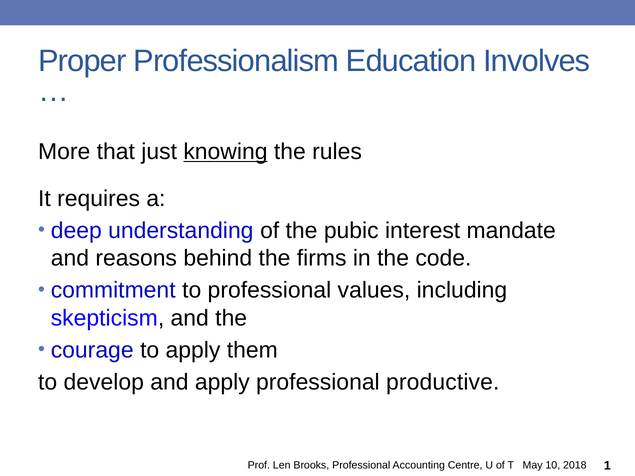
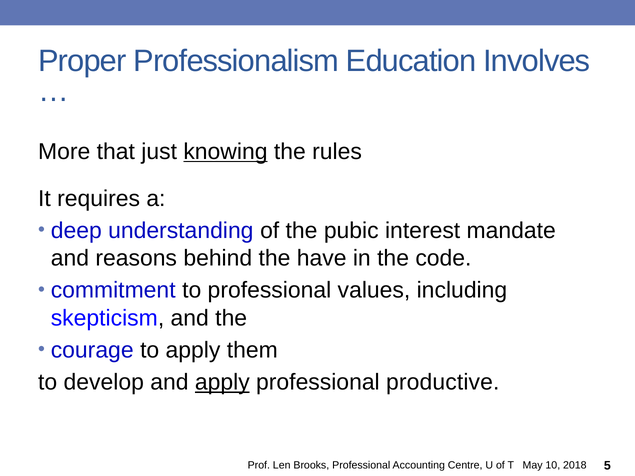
firms: firms -> have
apply at (222, 382) underline: none -> present
1: 1 -> 5
